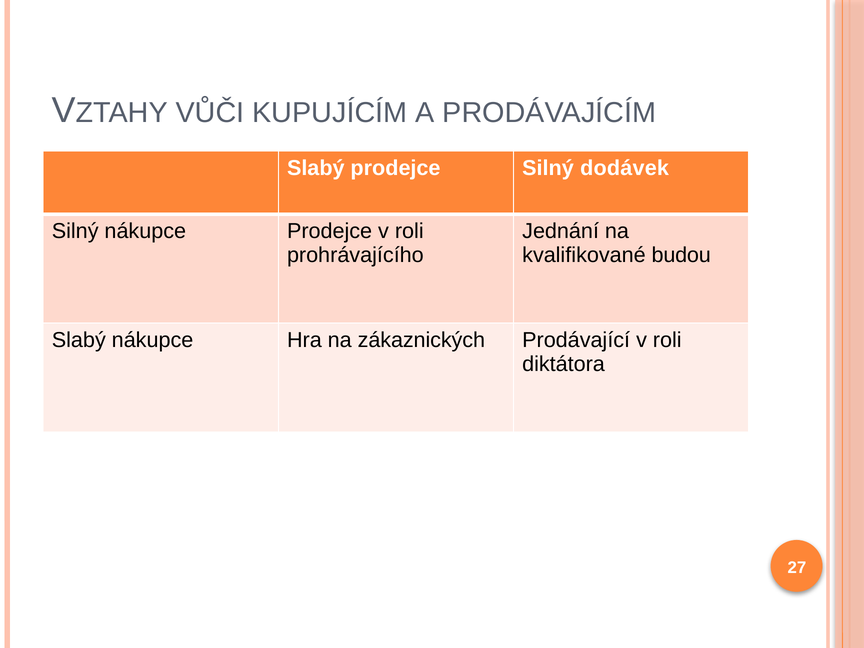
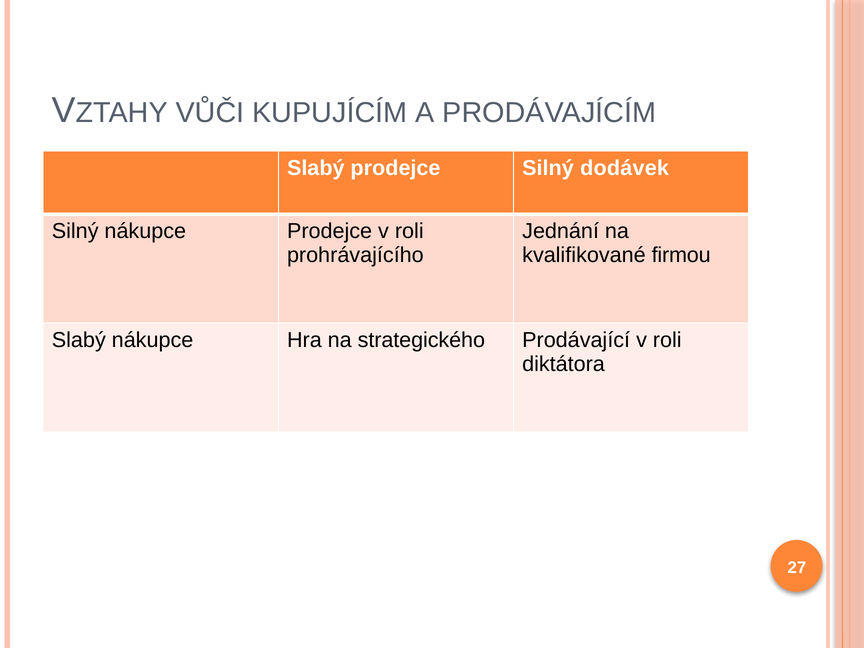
budou: budou -> firmou
zákaznických: zákaznických -> strategického
